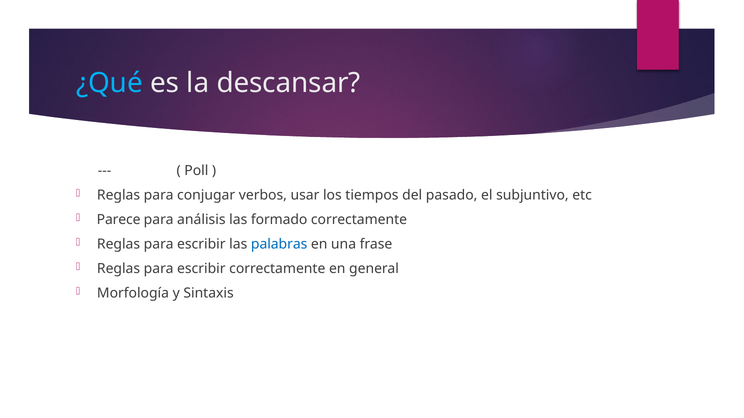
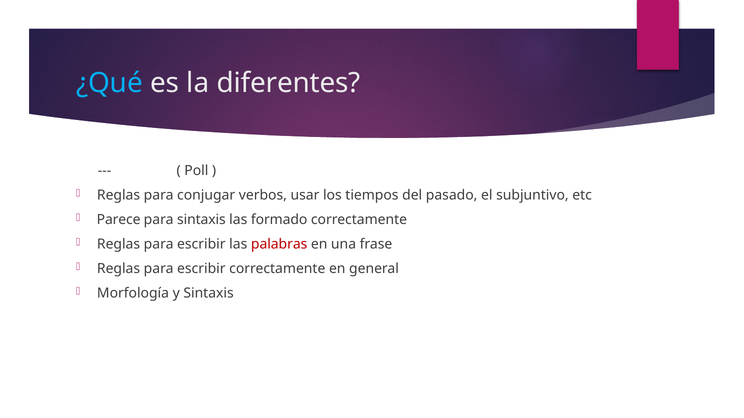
descansar: descansar -> diferentes
para análisis: análisis -> sintaxis
palabras colour: blue -> red
